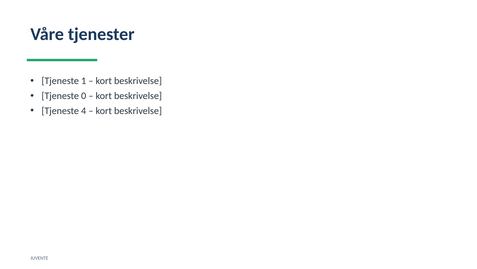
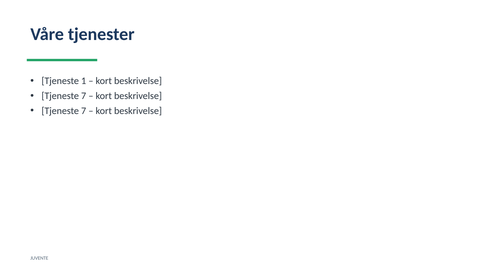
0 at (84, 96): 0 -> 7
4 at (84, 111): 4 -> 7
